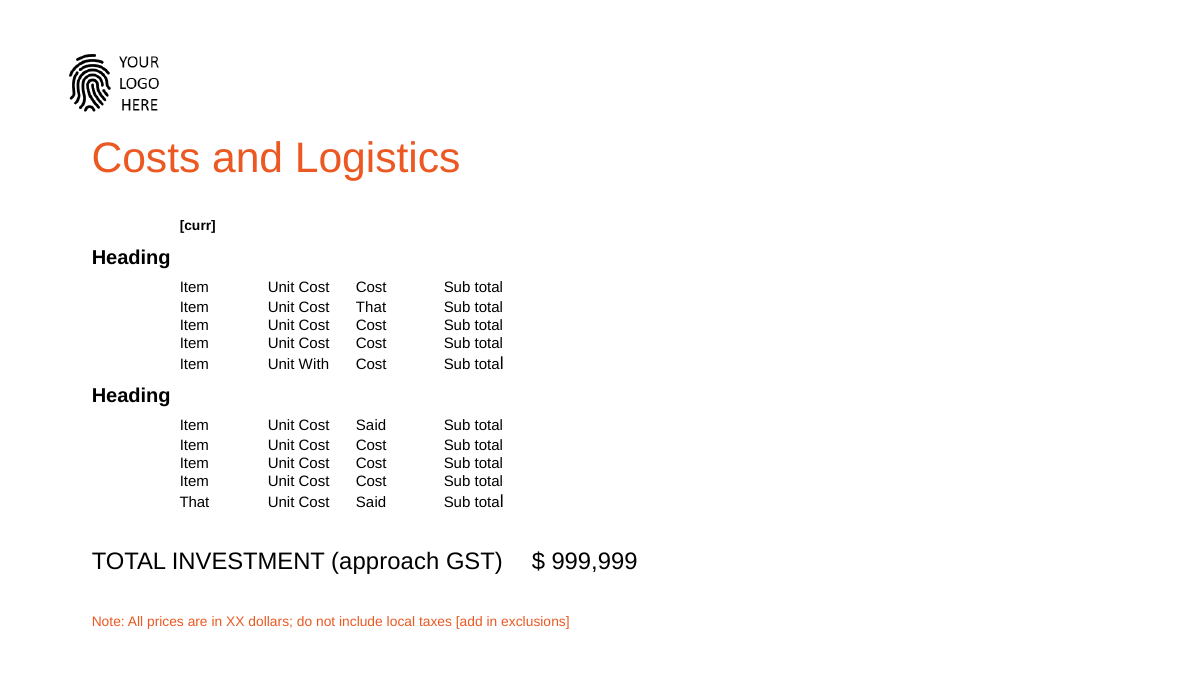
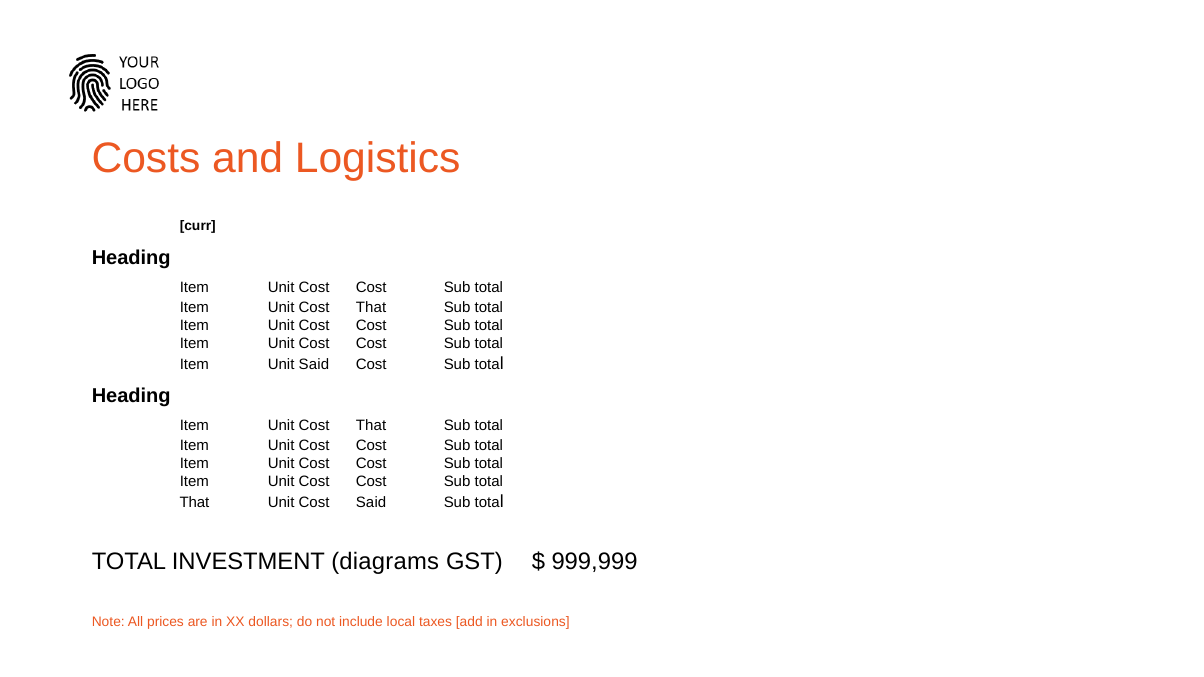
Unit With: With -> Said
Said at (371, 426): Said -> That
approach: approach -> diagrams
